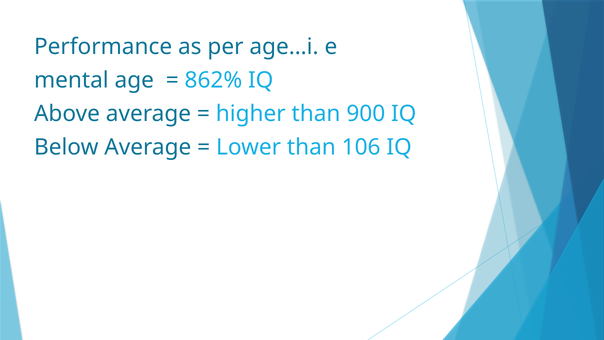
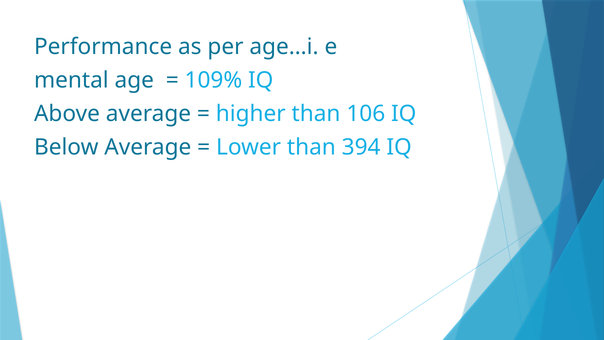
862%: 862% -> 109%
900: 900 -> 106
106: 106 -> 394
